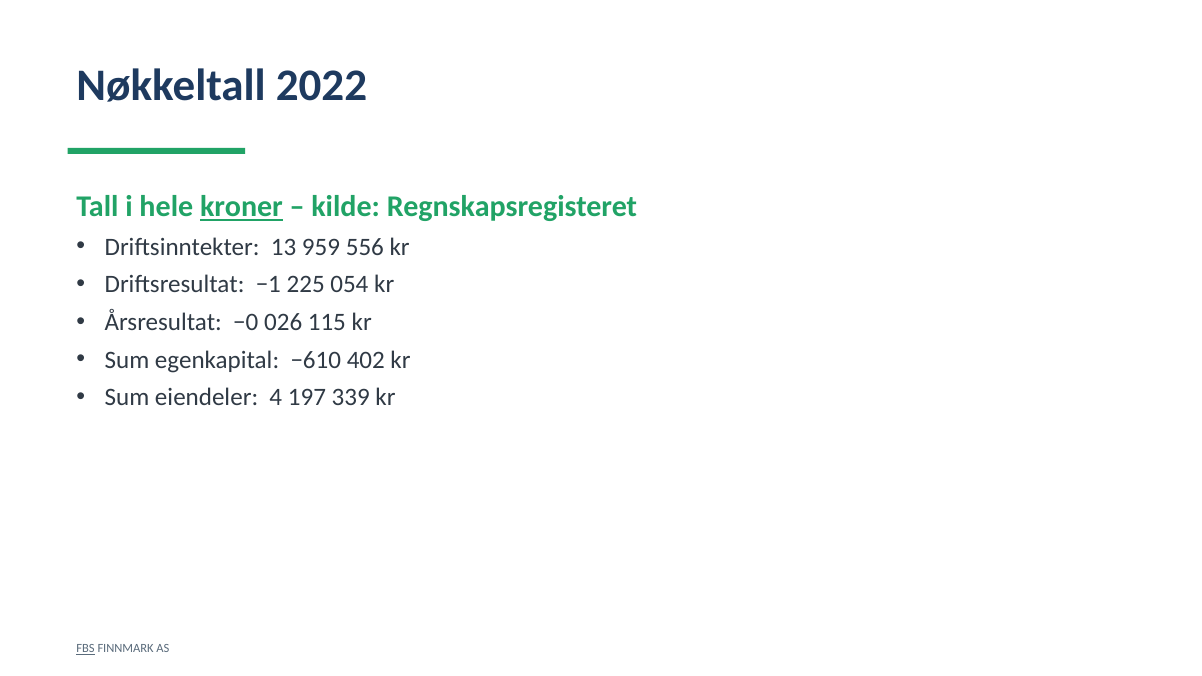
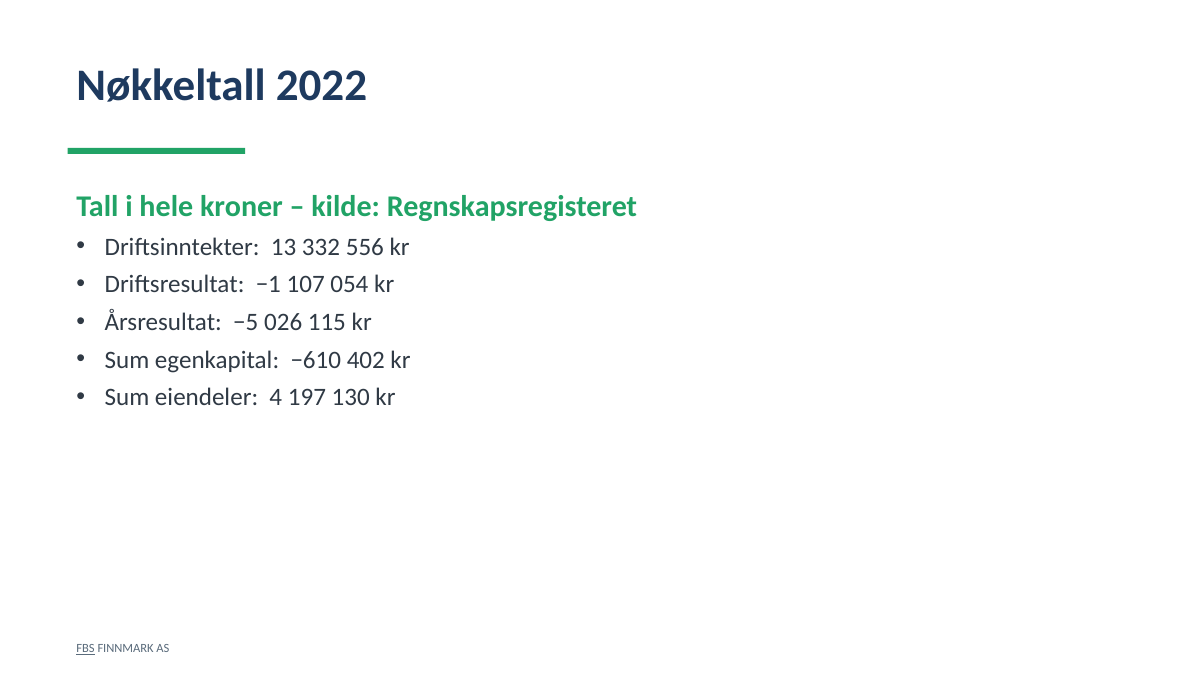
kroner underline: present -> none
959: 959 -> 332
225: 225 -> 107
−0: −0 -> −5
339: 339 -> 130
